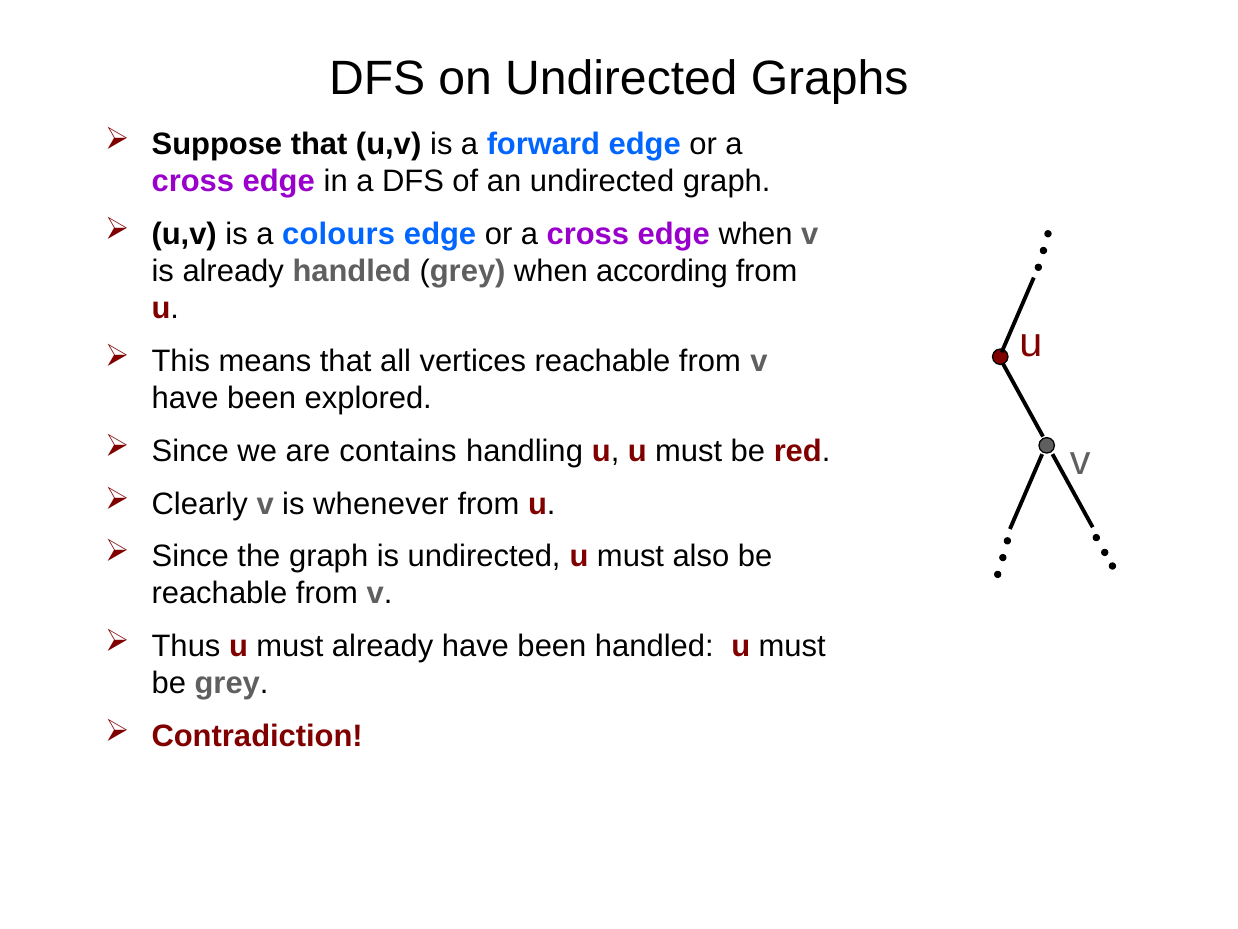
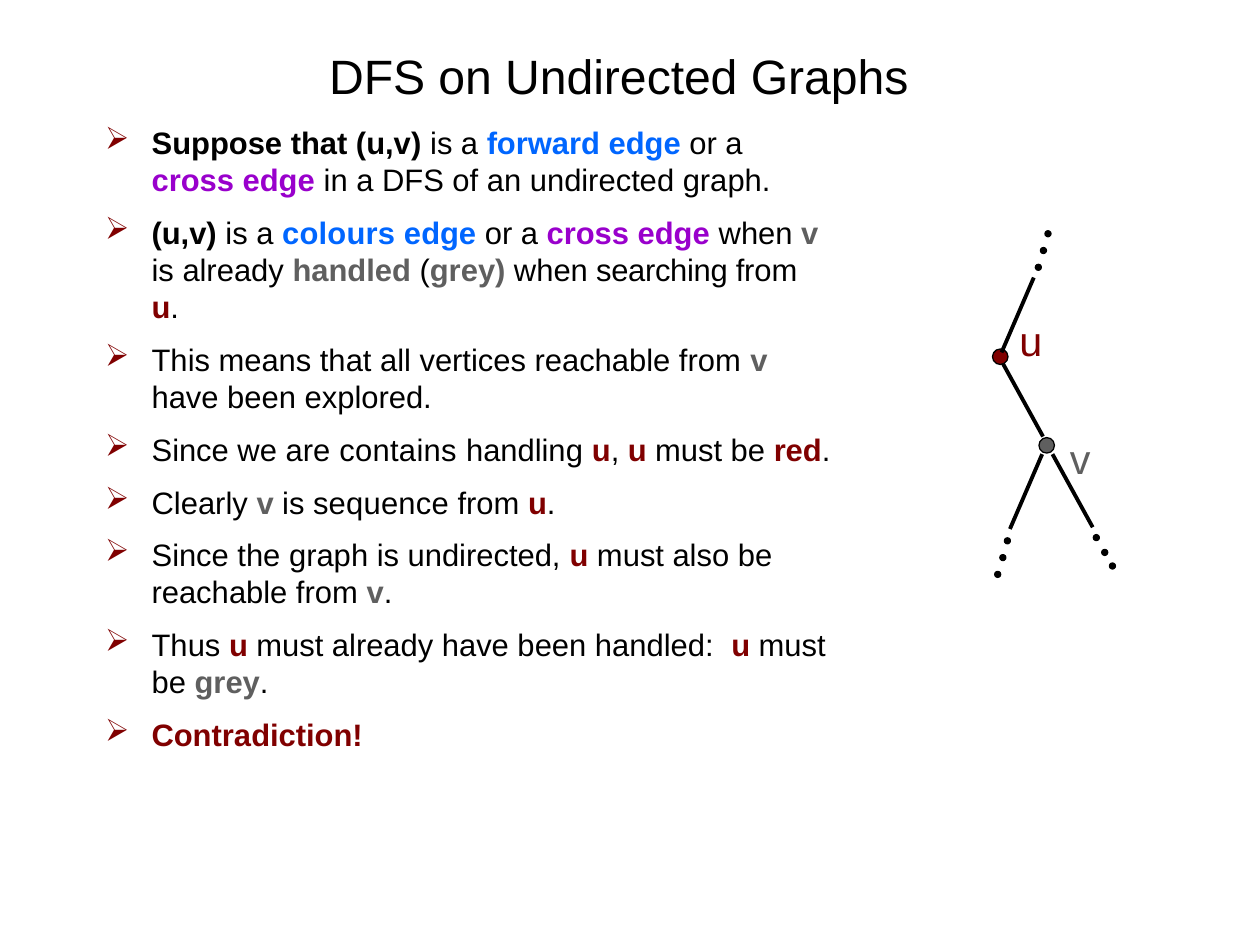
according: according -> searching
whenever: whenever -> sequence
